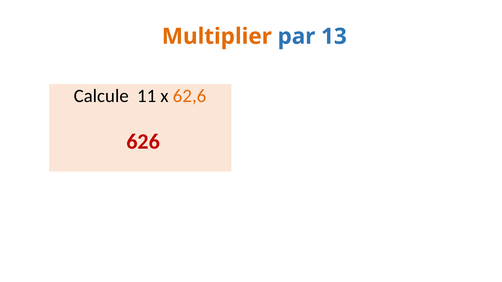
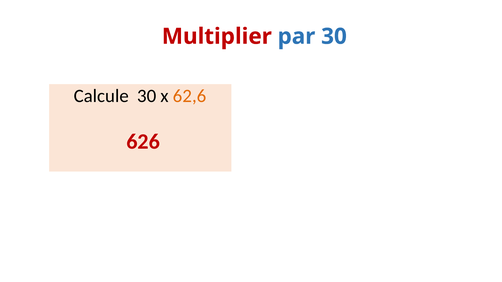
Multiplier colour: orange -> red
par 13: 13 -> 30
Calcule 11: 11 -> 30
